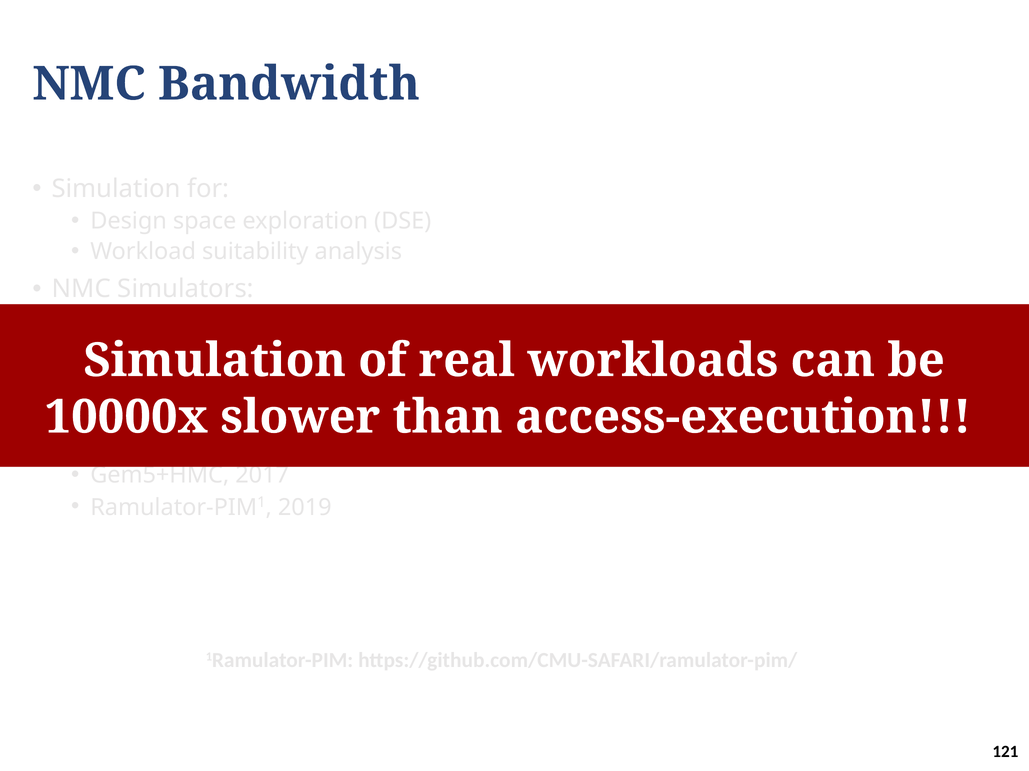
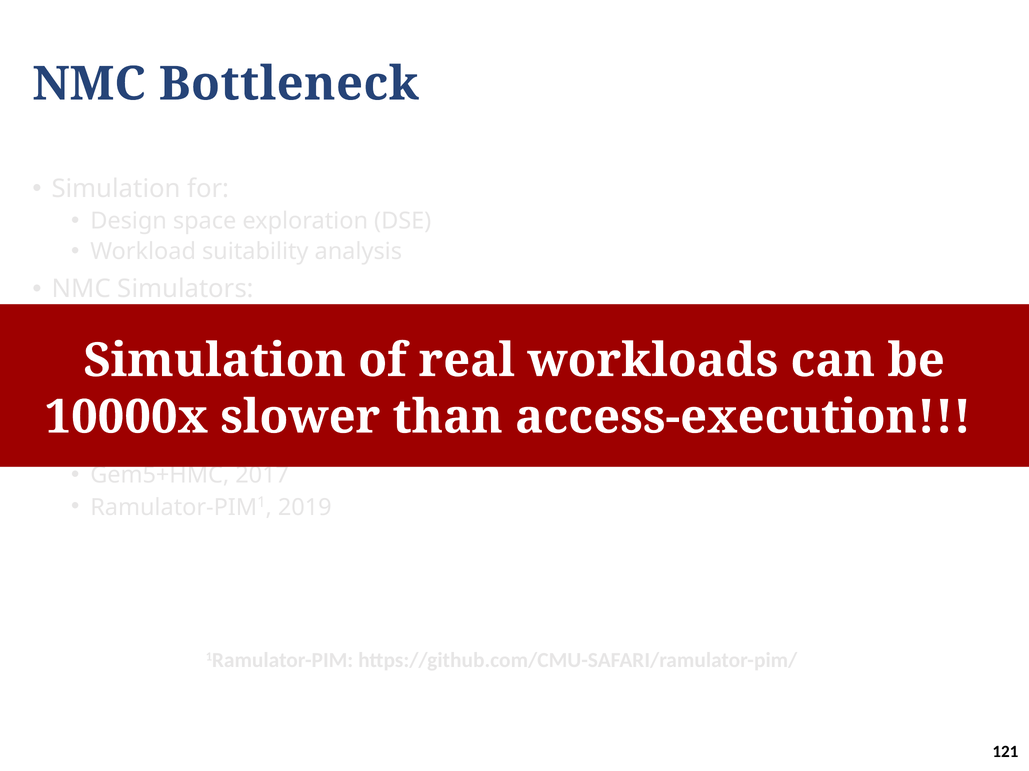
Bandwidth: Bandwidth -> Bottleneck
